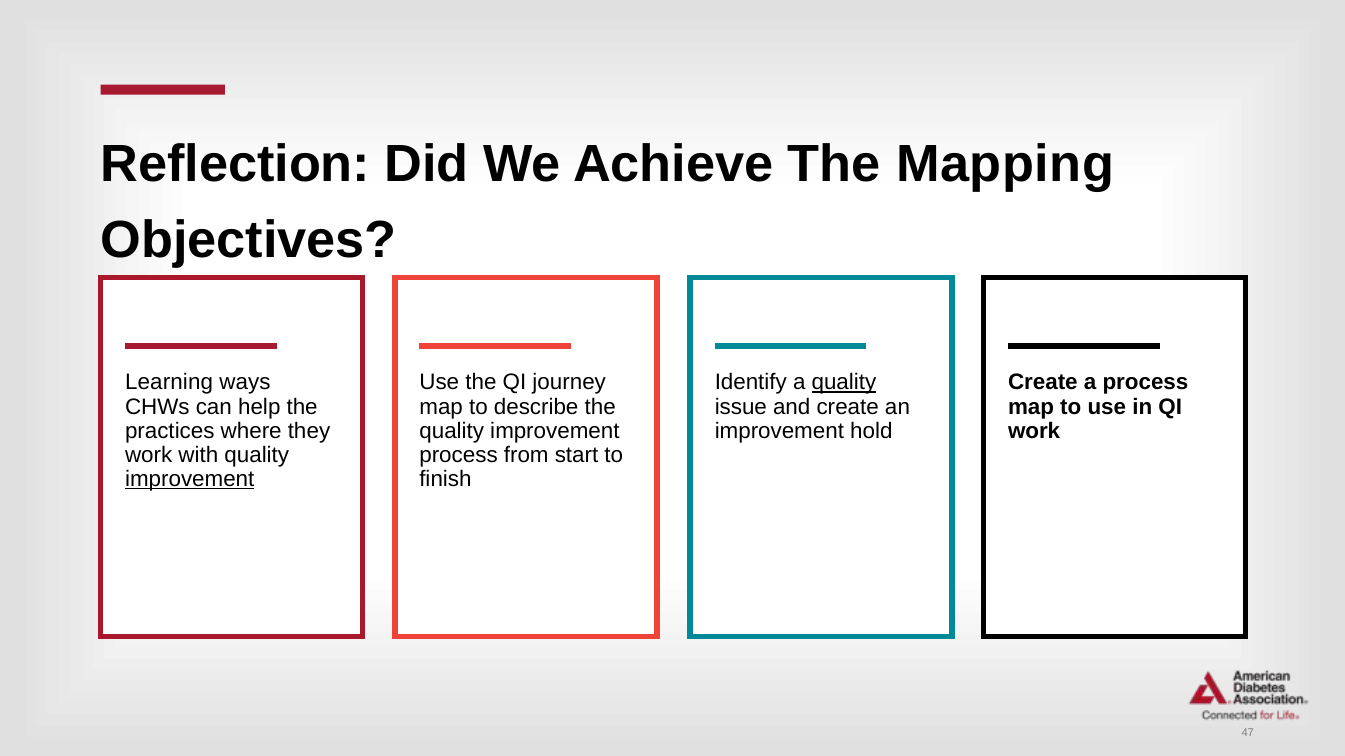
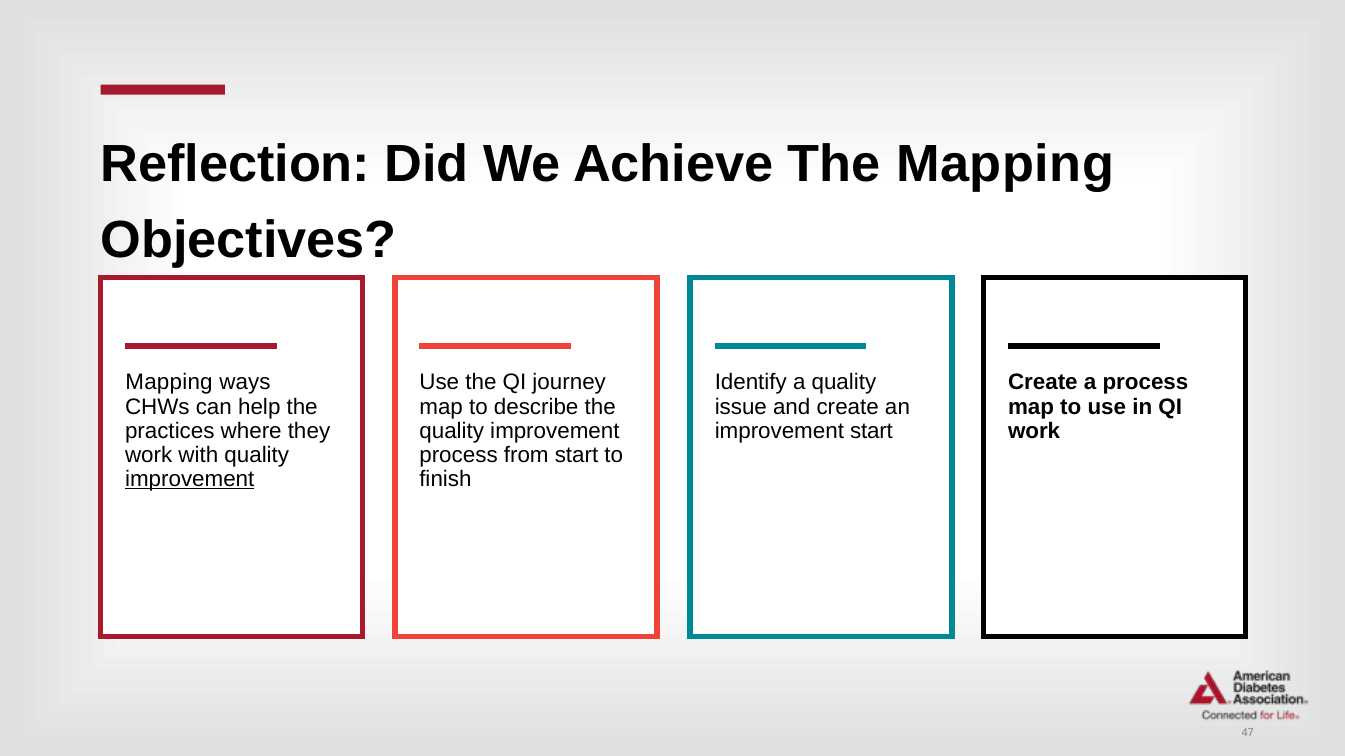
Learning at (169, 383): Learning -> Mapping
quality at (844, 383) underline: present -> none
improvement hold: hold -> start
